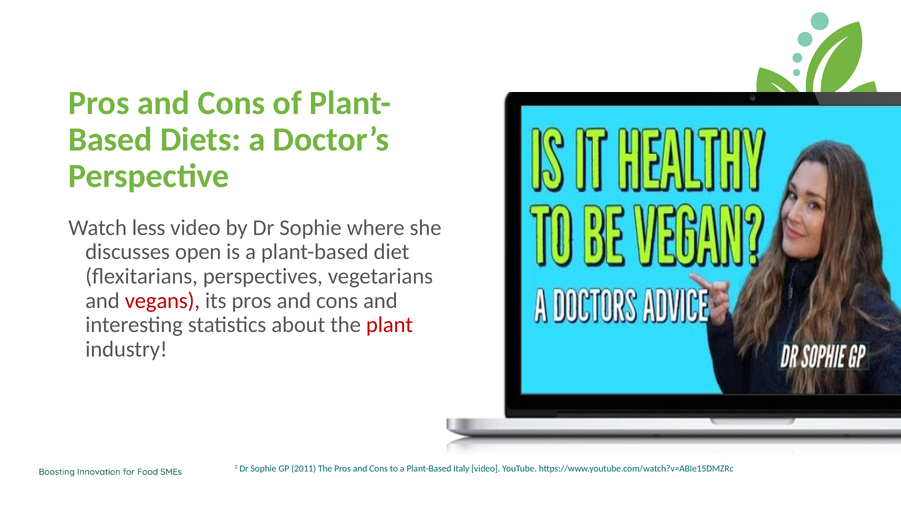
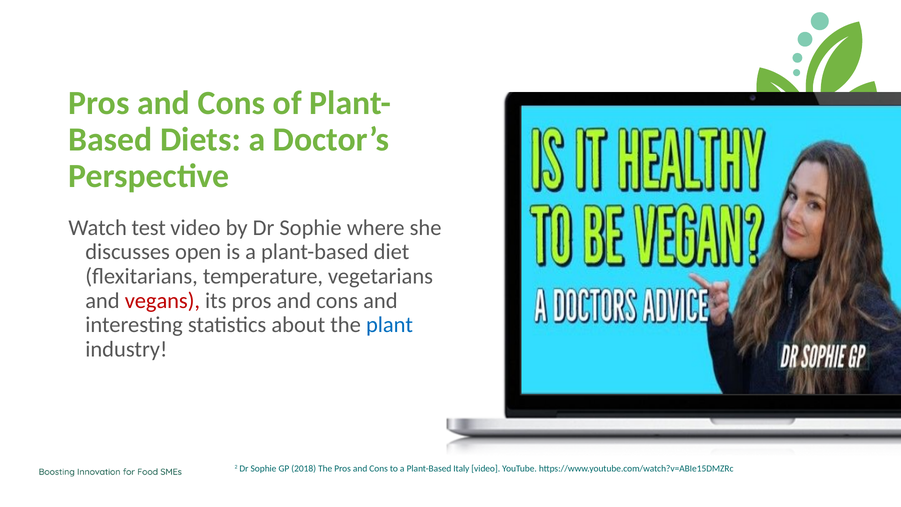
less: less -> test
perspectives: perspectives -> temperature
plant colour: red -> blue
2011: 2011 -> 2018
